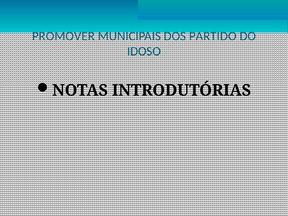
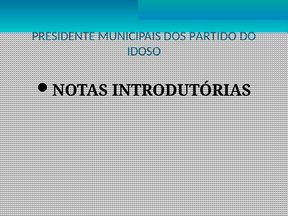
PROMOVER: PROMOVER -> PRESIDENTE
